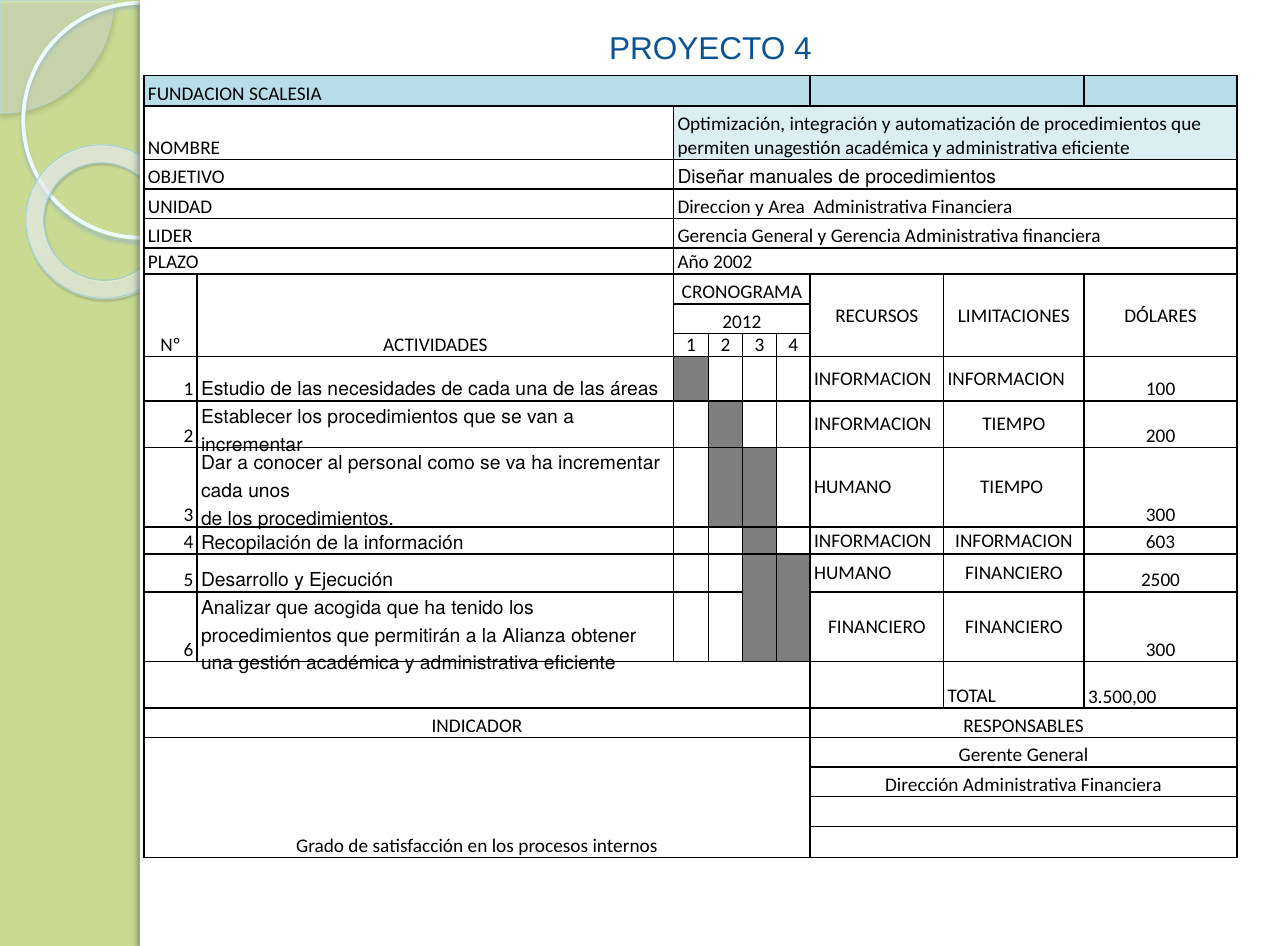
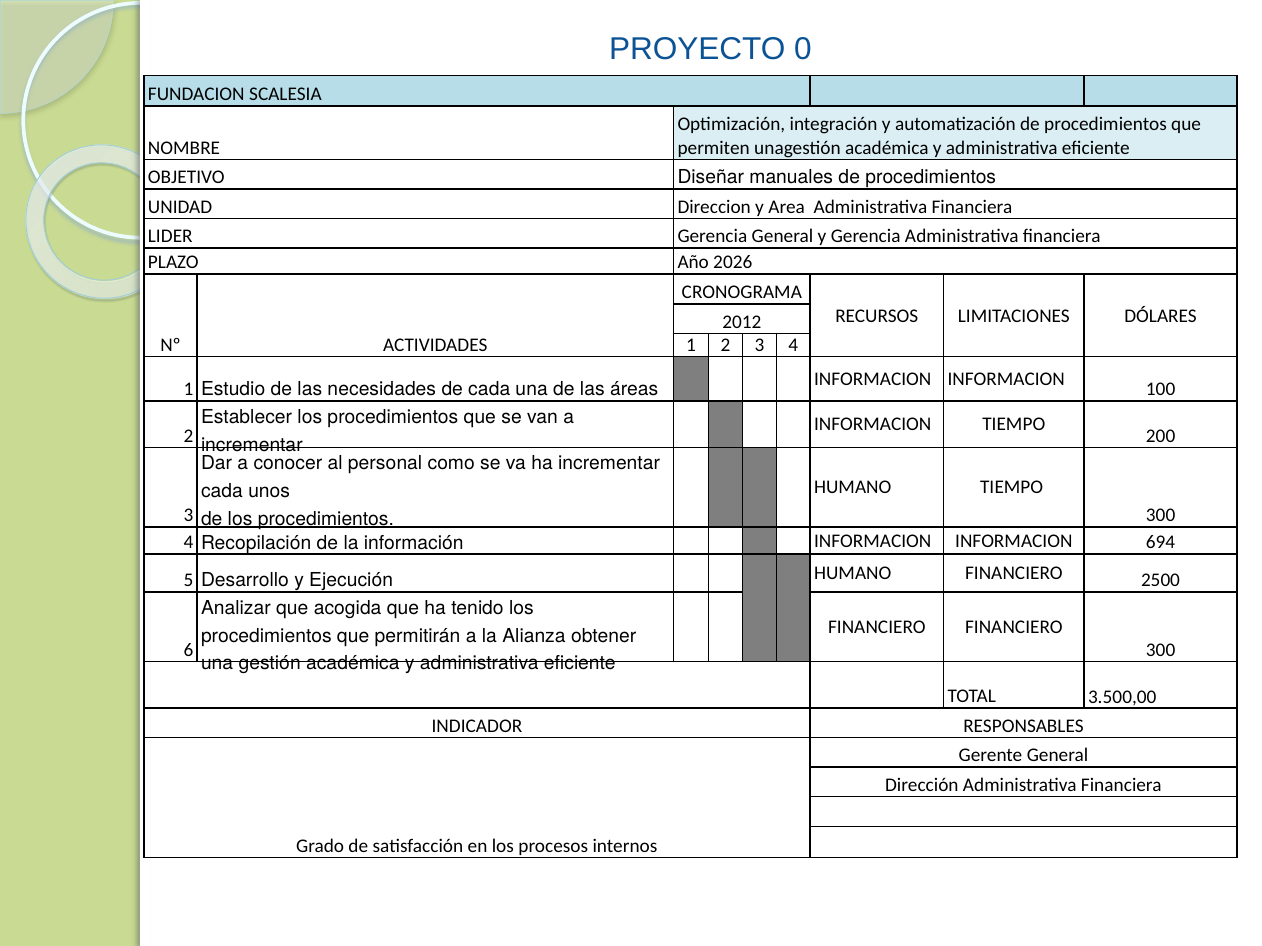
PROYECTO 4: 4 -> 0
2002: 2002 -> 2026
603: 603 -> 694
